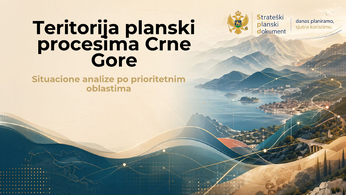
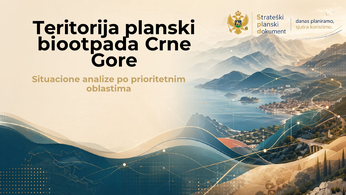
procesima: procesima -> biootpada
